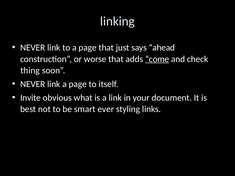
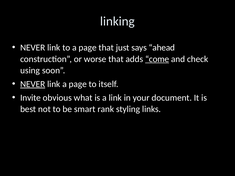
thing: thing -> using
NEVER at (33, 84) underline: none -> present
ever: ever -> rank
